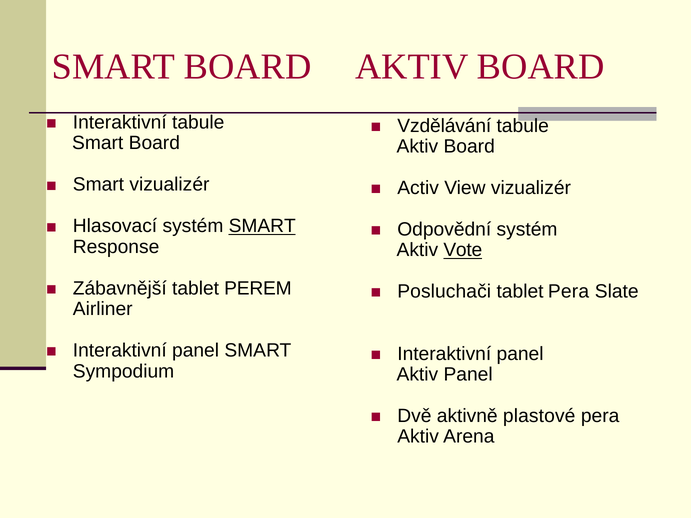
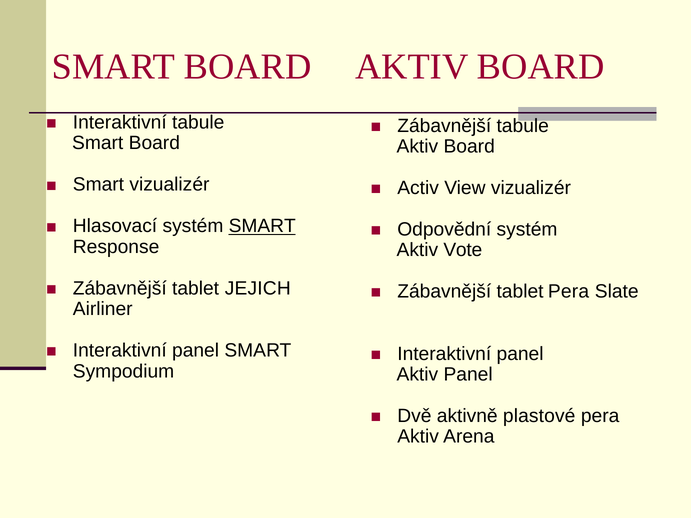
Vzdělávání at (444, 126): Vzdělávání -> Zábavnější
Vote underline: present -> none
PEREM: PEREM -> JEJICH
Posluchači at (444, 292): Posluchači -> Zábavnější
